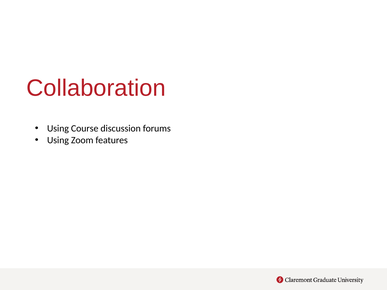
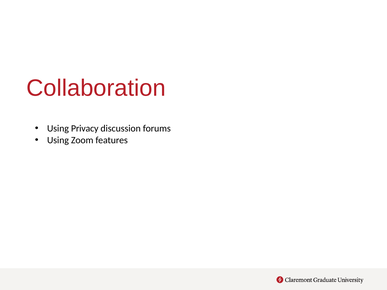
Course: Course -> Privacy
